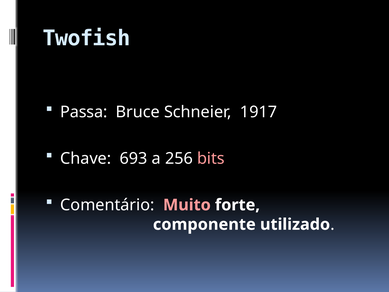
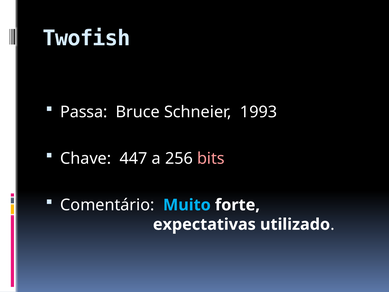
1917: 1917 -> 1993
693: 693 -> 447
Muito colour: pink -> light blue
componente: componente -> expectativas
